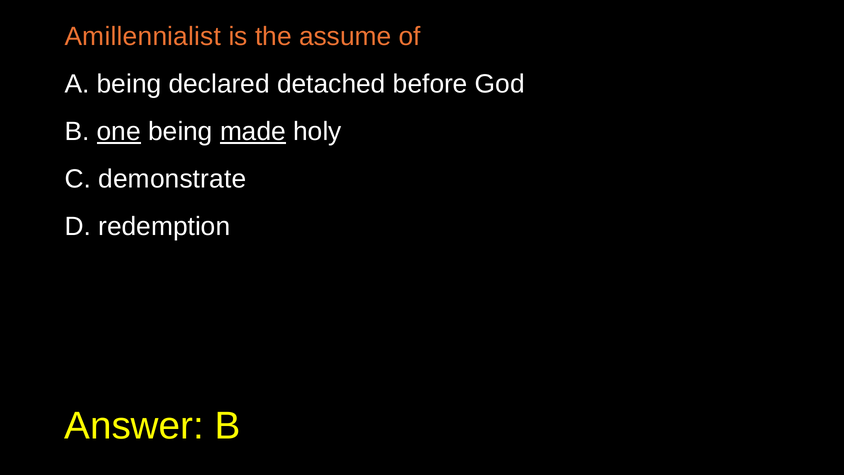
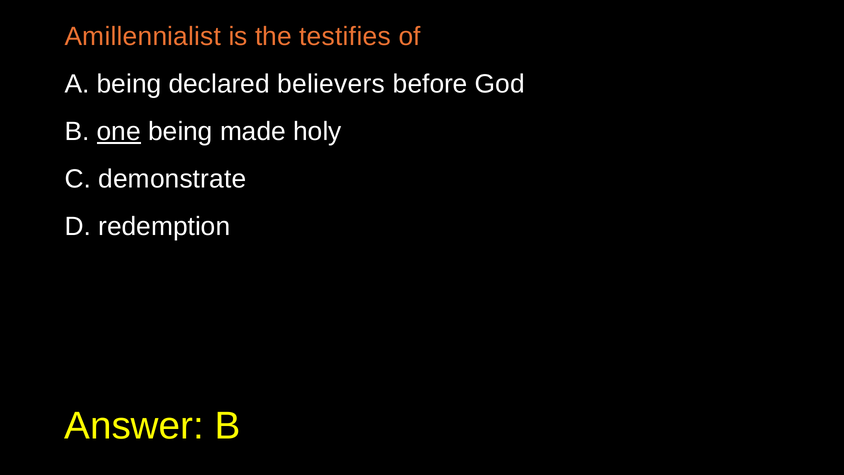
assume: assume -> testifies
detached: detached -> believers
made underline: present -> none
